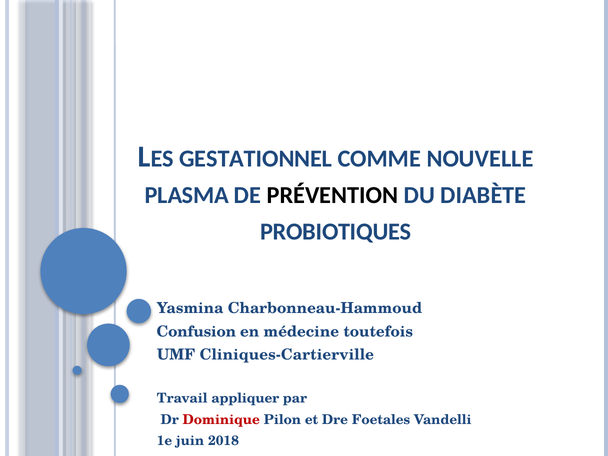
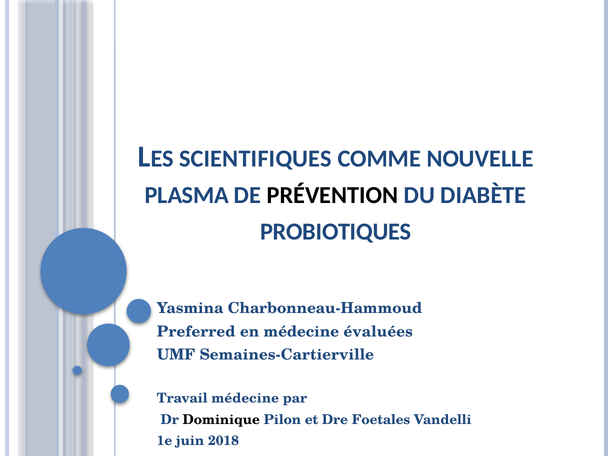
GESTATIONNEL: GESTATIONNEL -> SCIENTIFIQUES
Confusion: Confusion -> Preferred
toutefois: toutefois -> évaluées
Cliniques-Cartierville: Cliniques-Cartierville -> Semaines-Cartierville
Travail appliquer: appliquer -> médecine
Dominique colour: red -> black
